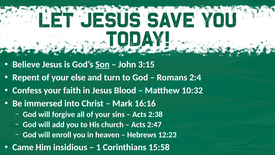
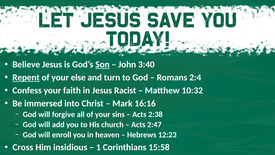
3:15: 3:15 -> 3:40
Repent underline: none -> present
Blood: Blood -> Racist
Came: Came -> Cross
